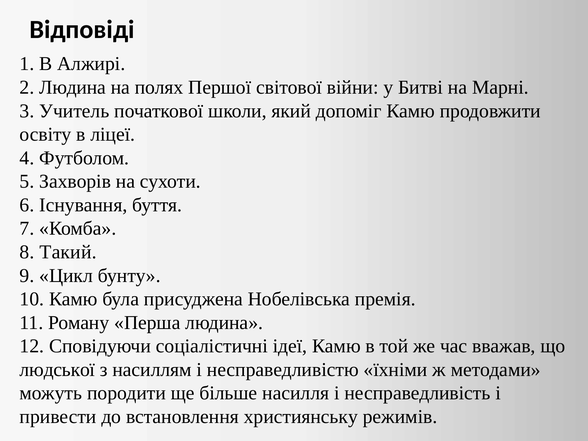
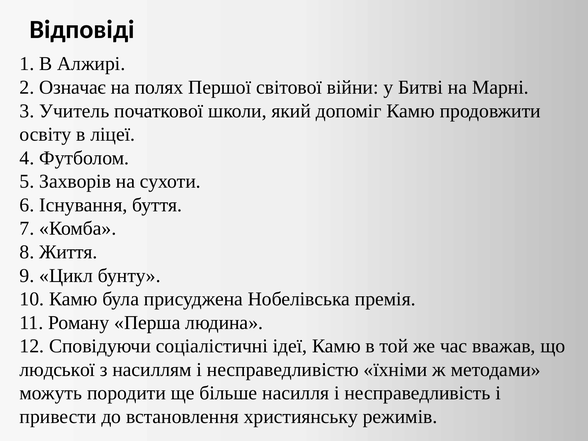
2 Людина: Людина -> Означає
Такий: Такий -> Життя
